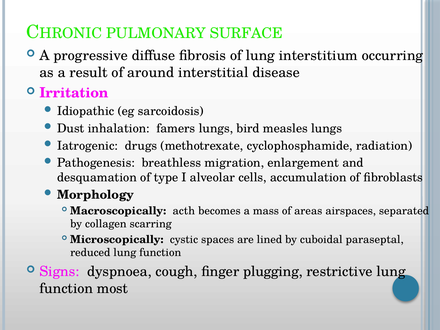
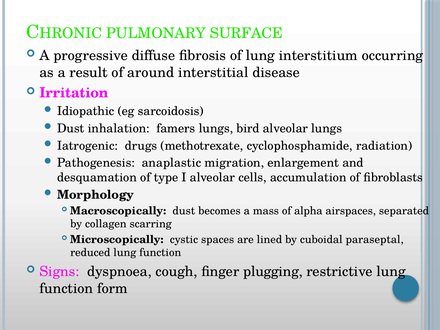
bird measles: measles -> alveolar
breathless: breathless -> anaplastic
Macroscopically acth: acth -> dust
areas: areas -> alpha
most: most -> form
